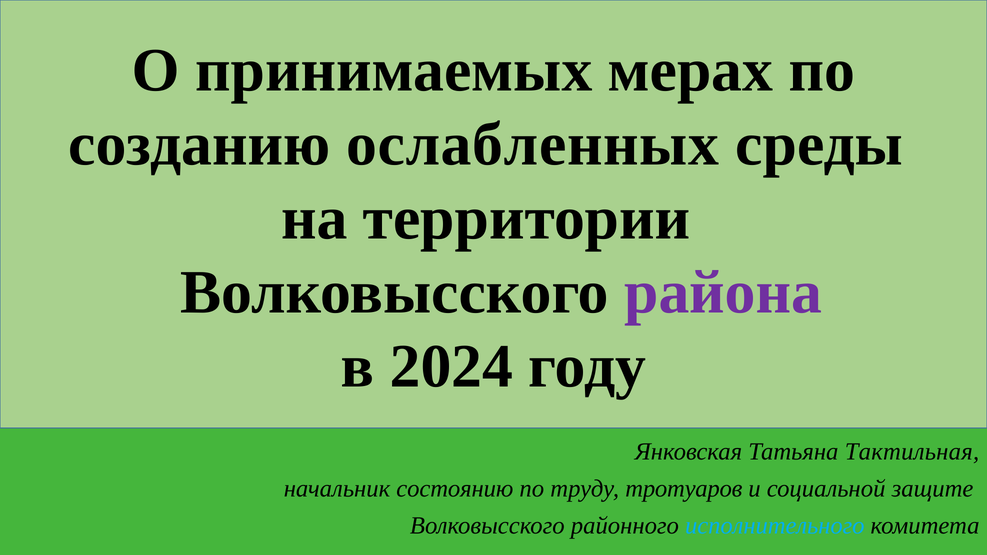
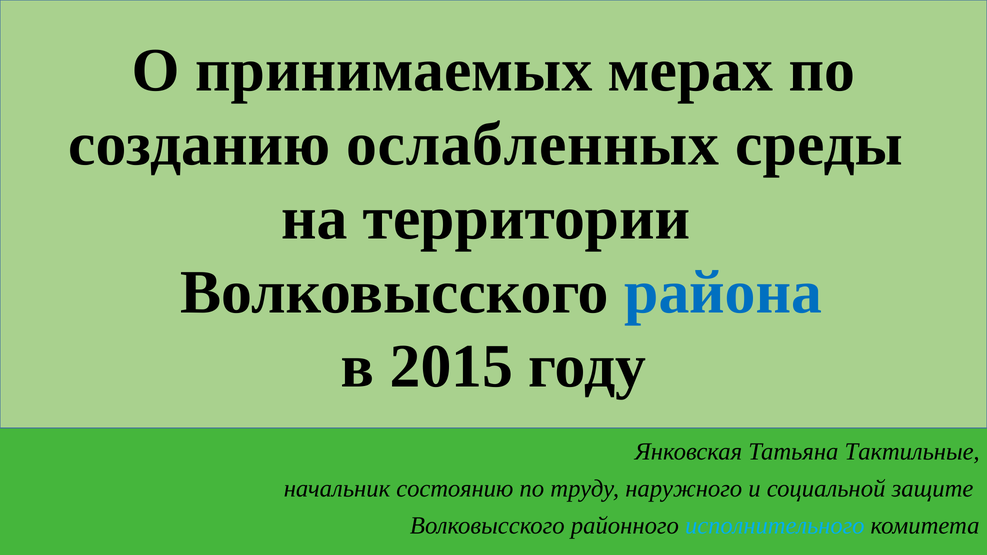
района colour: purple -> blue
2024: 2024 -> 2015
Тактильная: Тактильная -> Тактильные
тротуаров: тротуаров -> наружного
